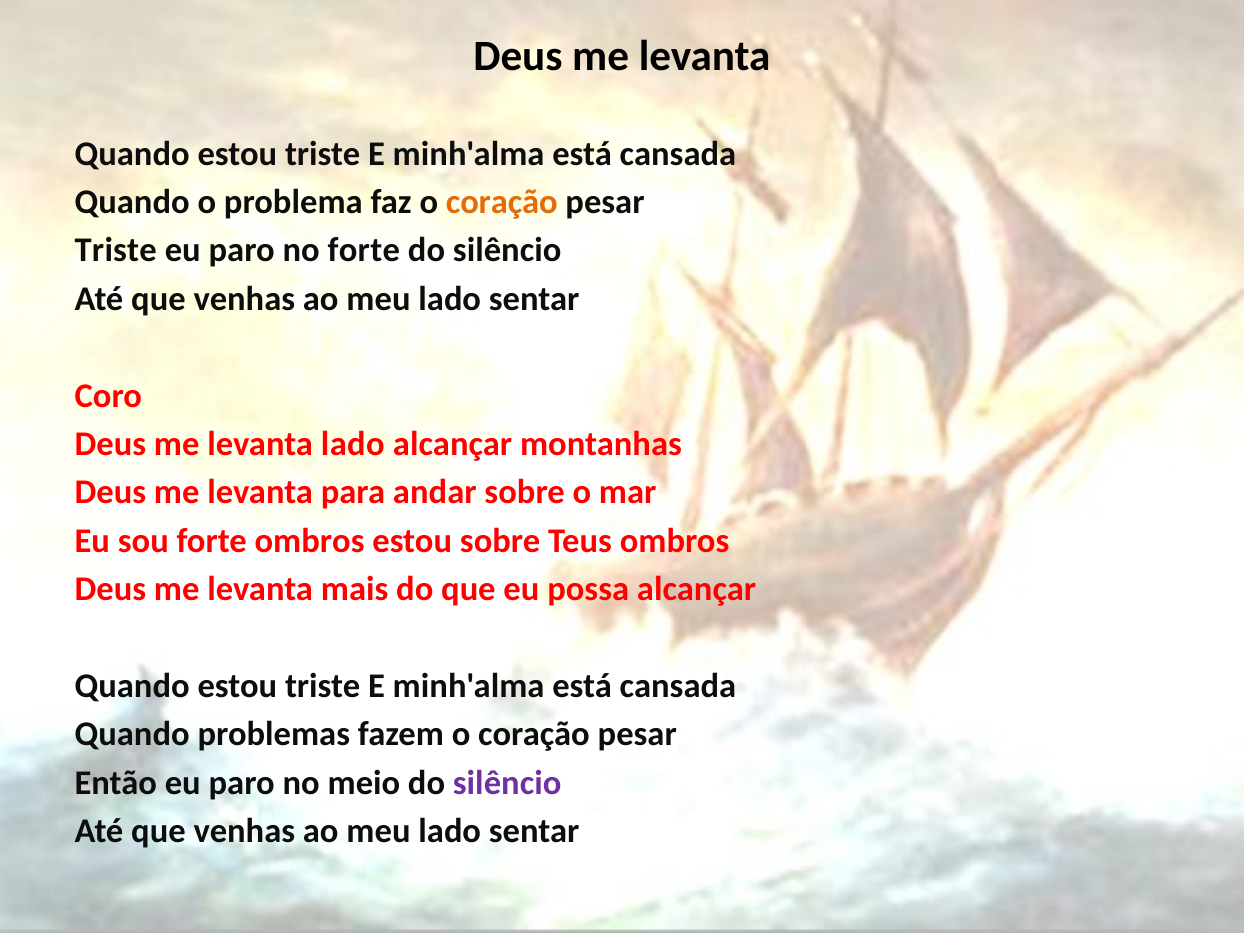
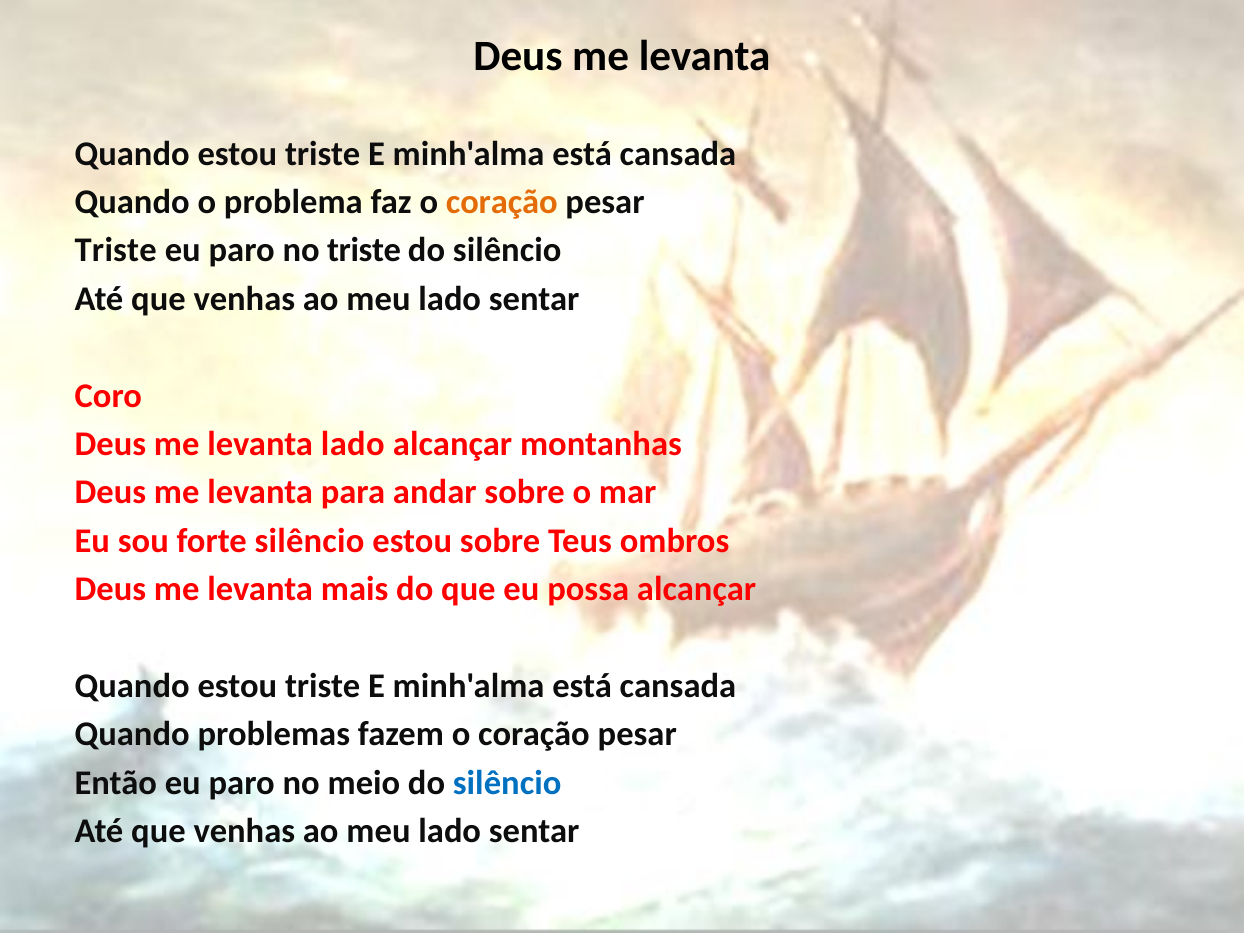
no forte: forte -> triste
forte ombros: ombros -> silêncio
silêncio at (507, 783) colour: purple -> blue
